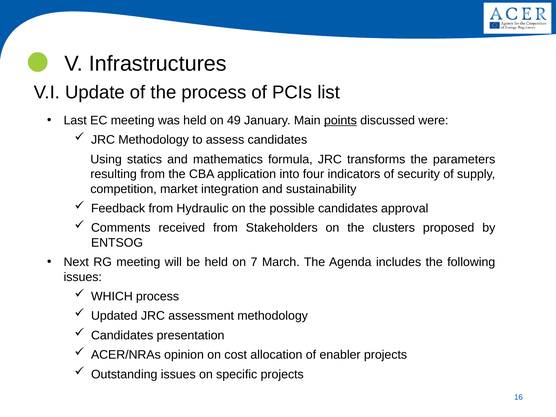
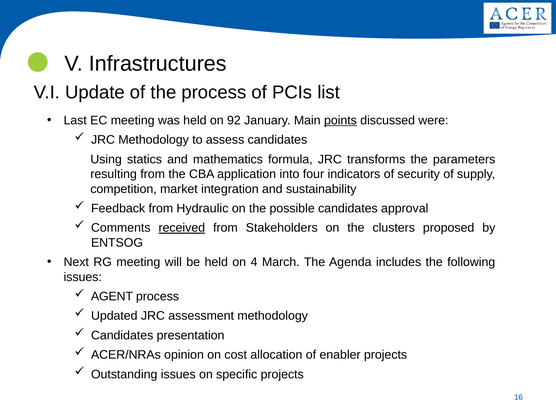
49: 49 -> 92
received underline: none -> present
7: 7 -> 4
WHICH: WHICH -> AGENT
